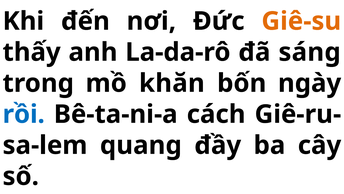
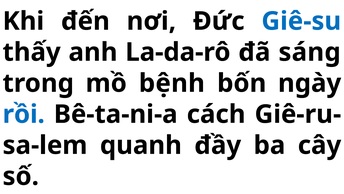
Giê-su colour: orange -> blue
khăn: khăn -> bệnh
quang: quang -> quanh
